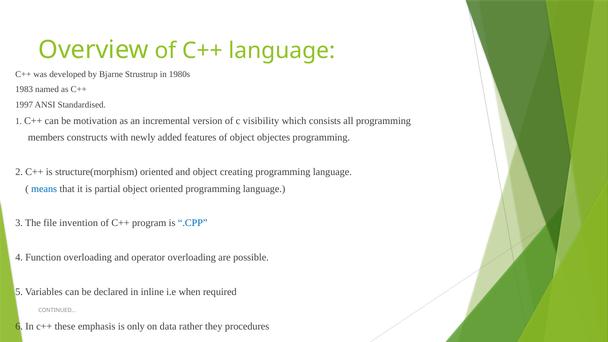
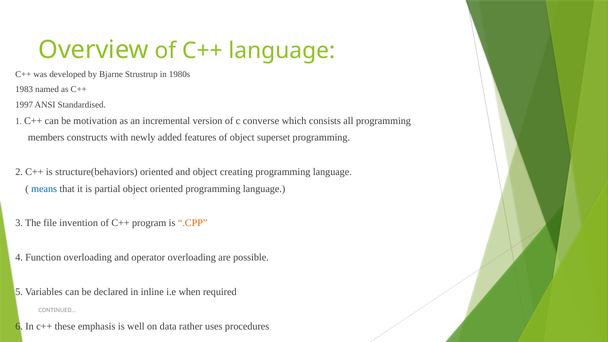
visibility: visibility -> converse
objectes: objectes -> superset
structure(morphism: structure(morphism -> structure(behaviors
.CPP colour: blue -> orange
only: only -> well
they: they -> uses
